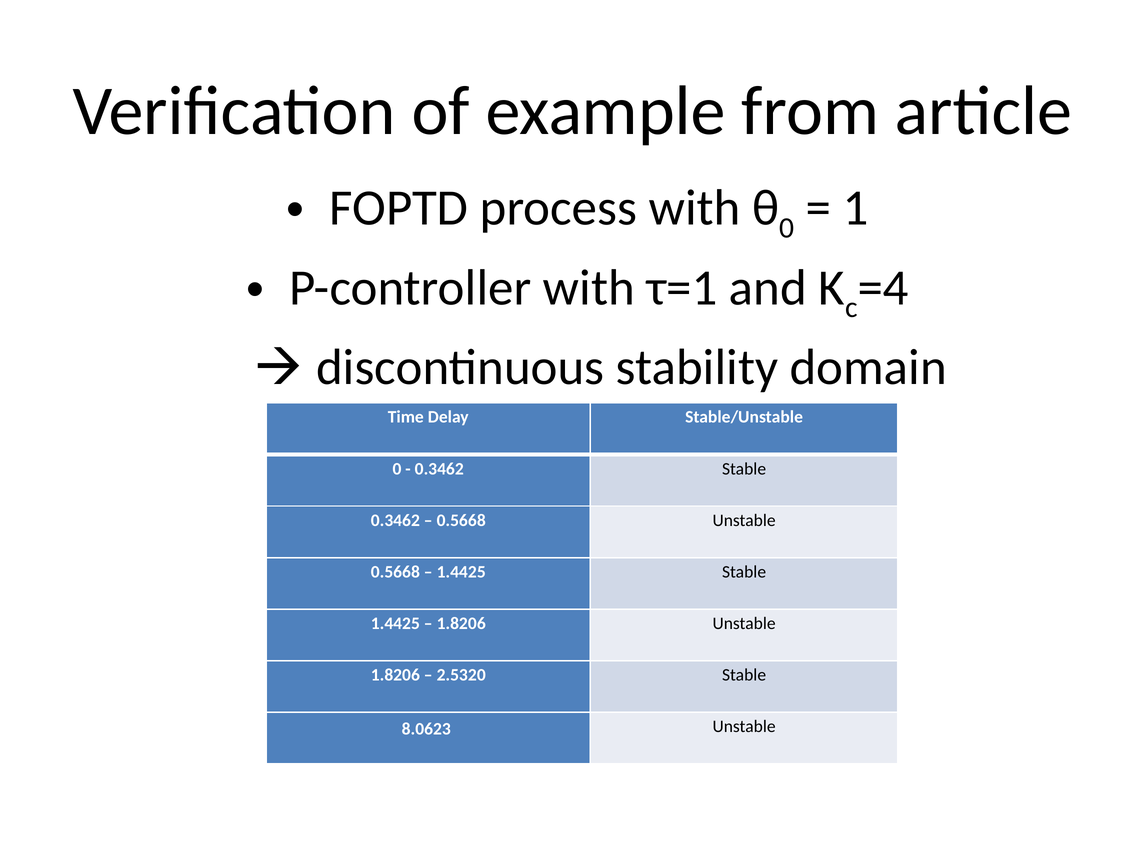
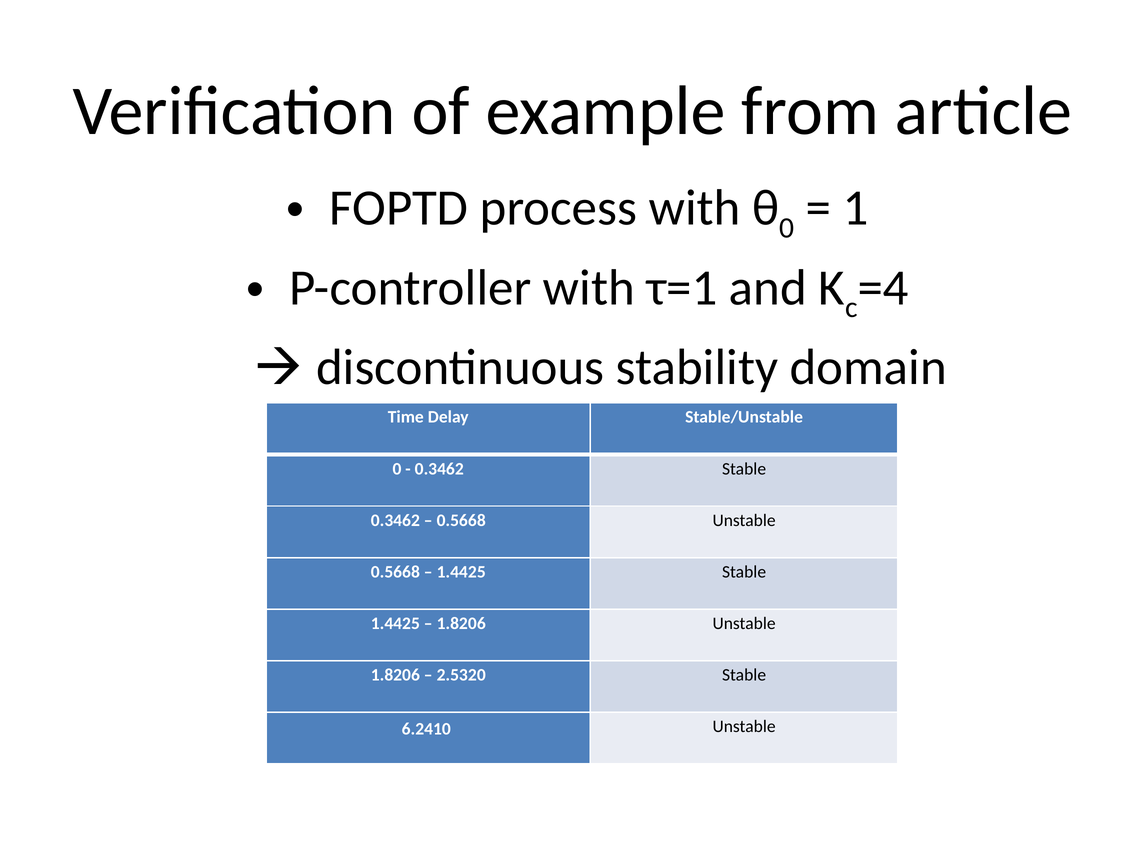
8.0623: 8.0623 -> 6.2410
